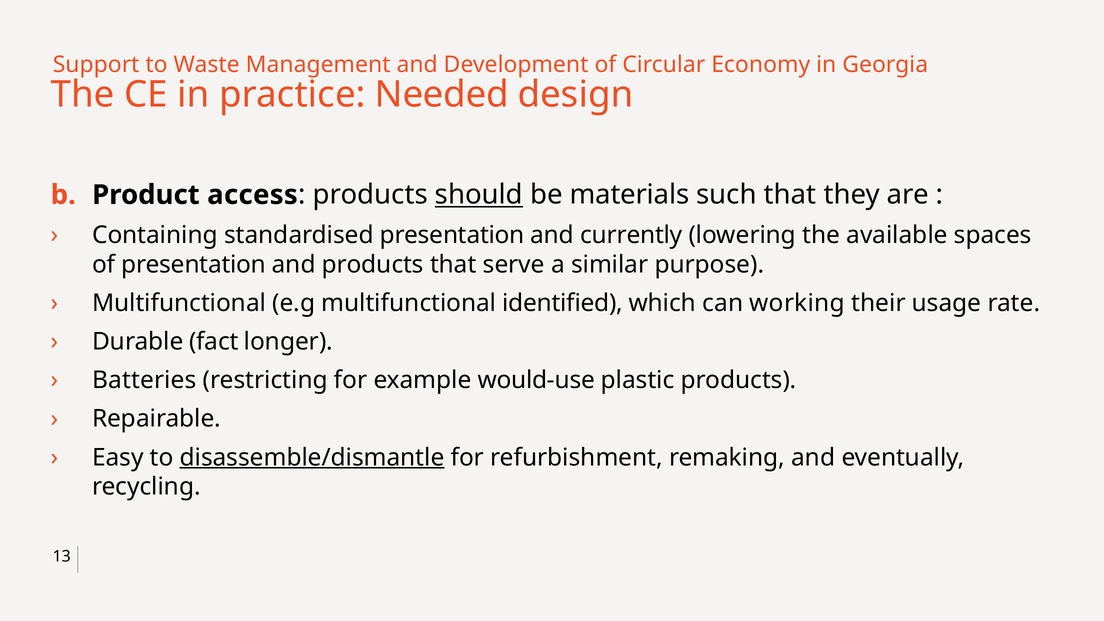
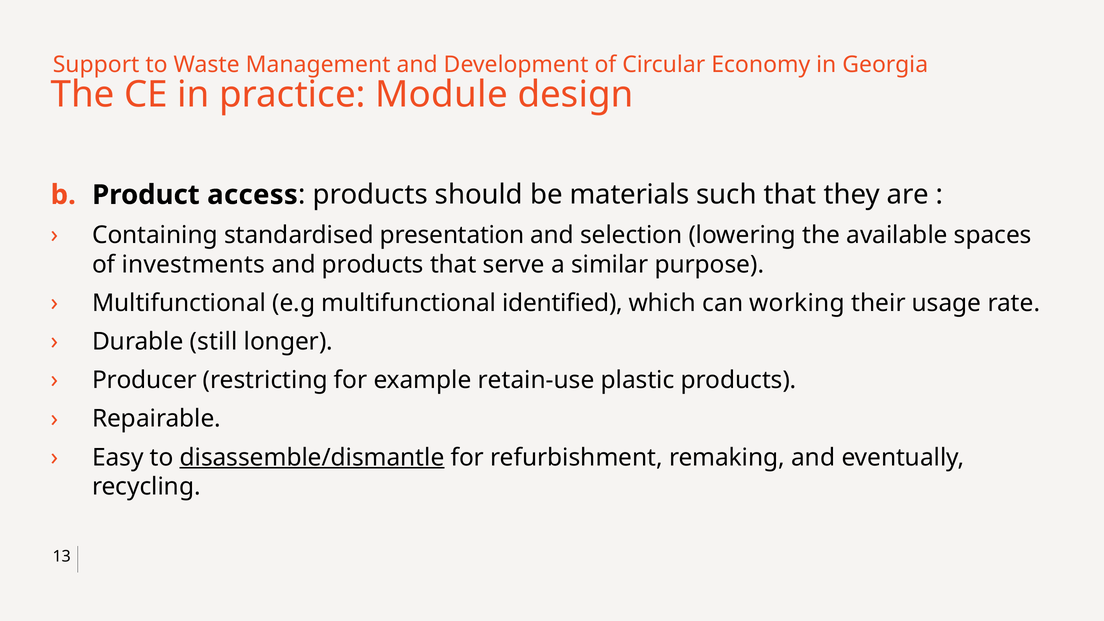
Needed: Needed -> Module
should underline: present -> none
currently: currently -> selection
of presentation: presentation -> investments
fact: fact -> still
Batteries: Batteries -> Producer
would-use: would-use -> retain-use
